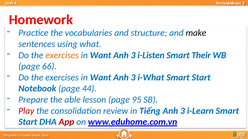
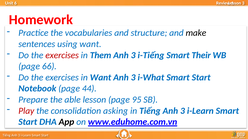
using what: what -> want
exercises at (62, 55) colour: orange -> red
Want at (101, 55): Want -> Them
i-Listen: i-Listen -> i-Tiếng
consolidation review: review -> asking
App colour: red -> black
